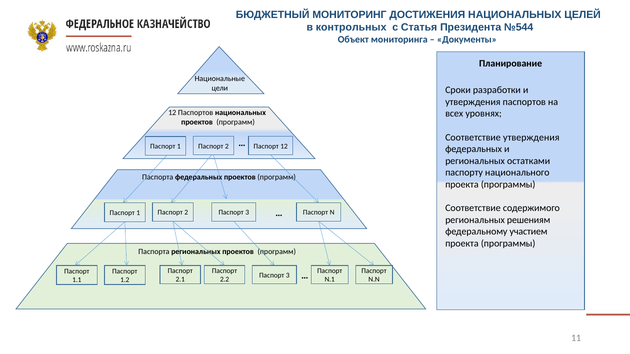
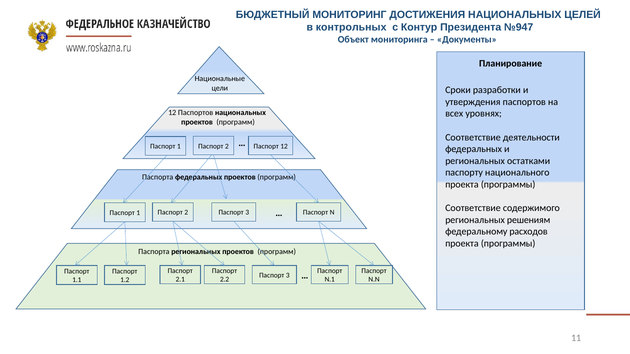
Статья: Статья -> Контур
№544: №544 -> №947
Соответствие утверждения: утверждения -> деятельности
участием: участием -> расходов
